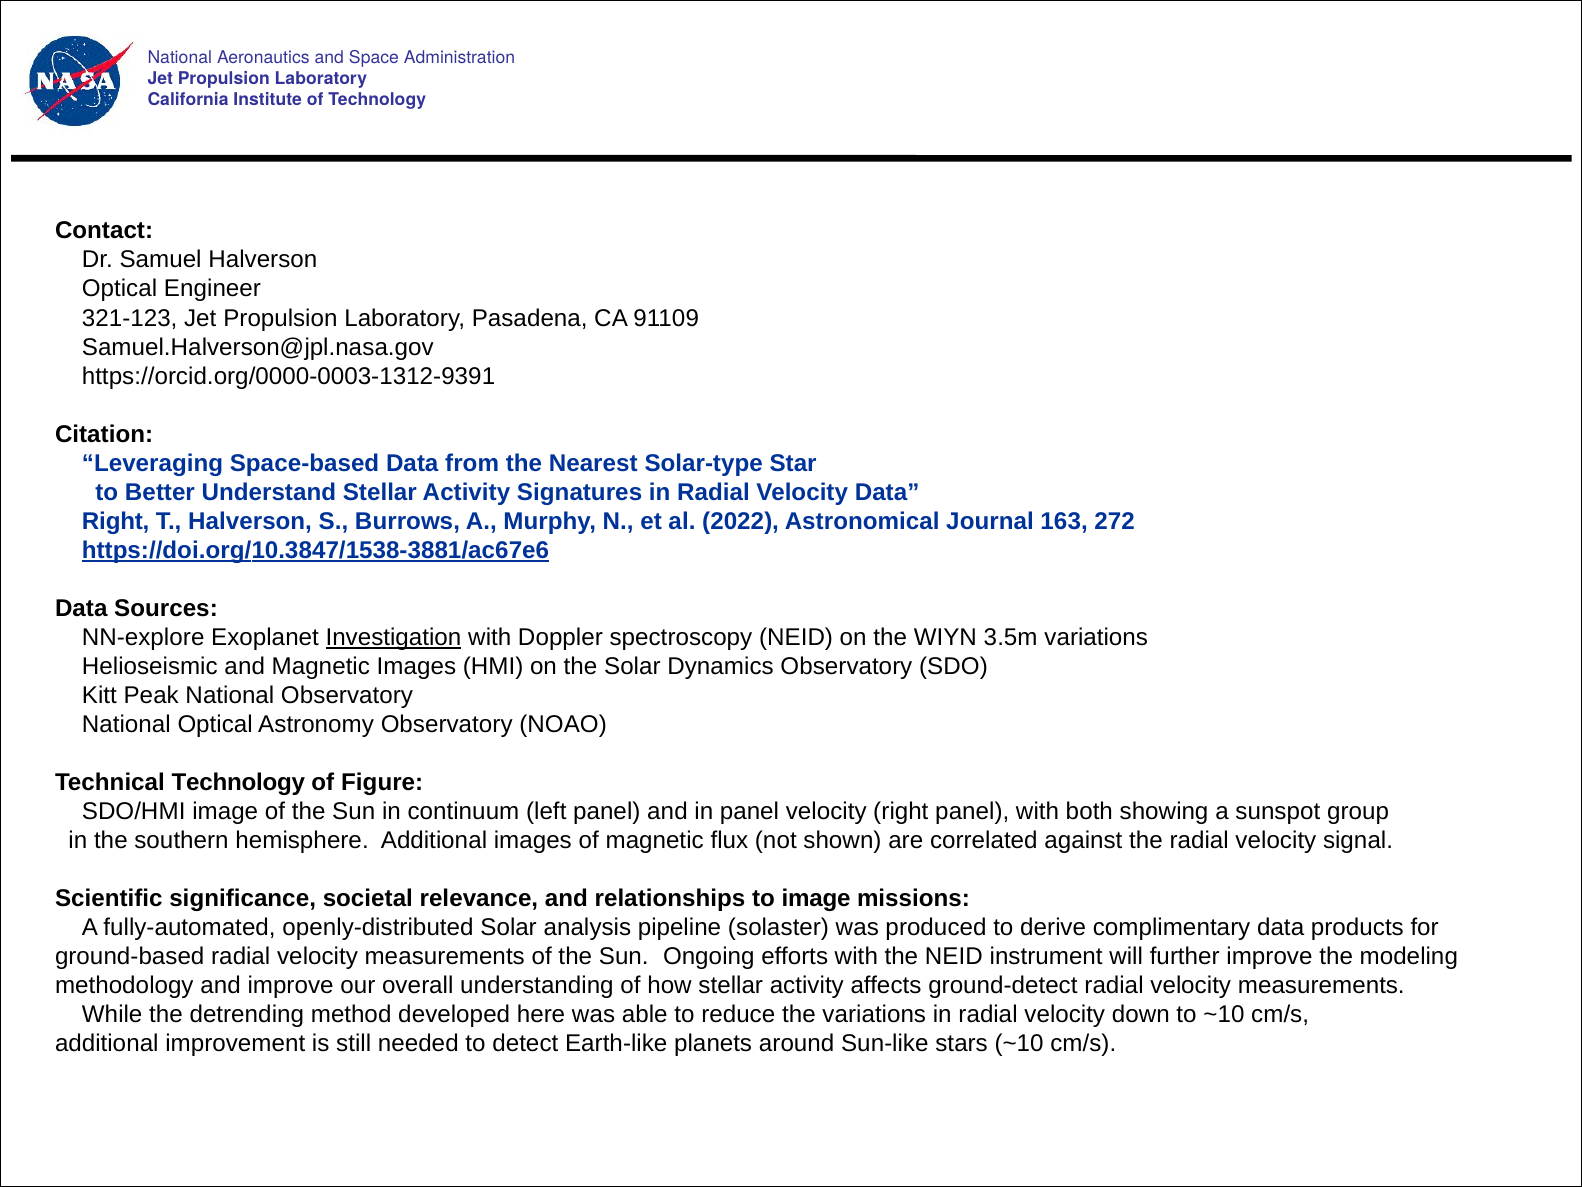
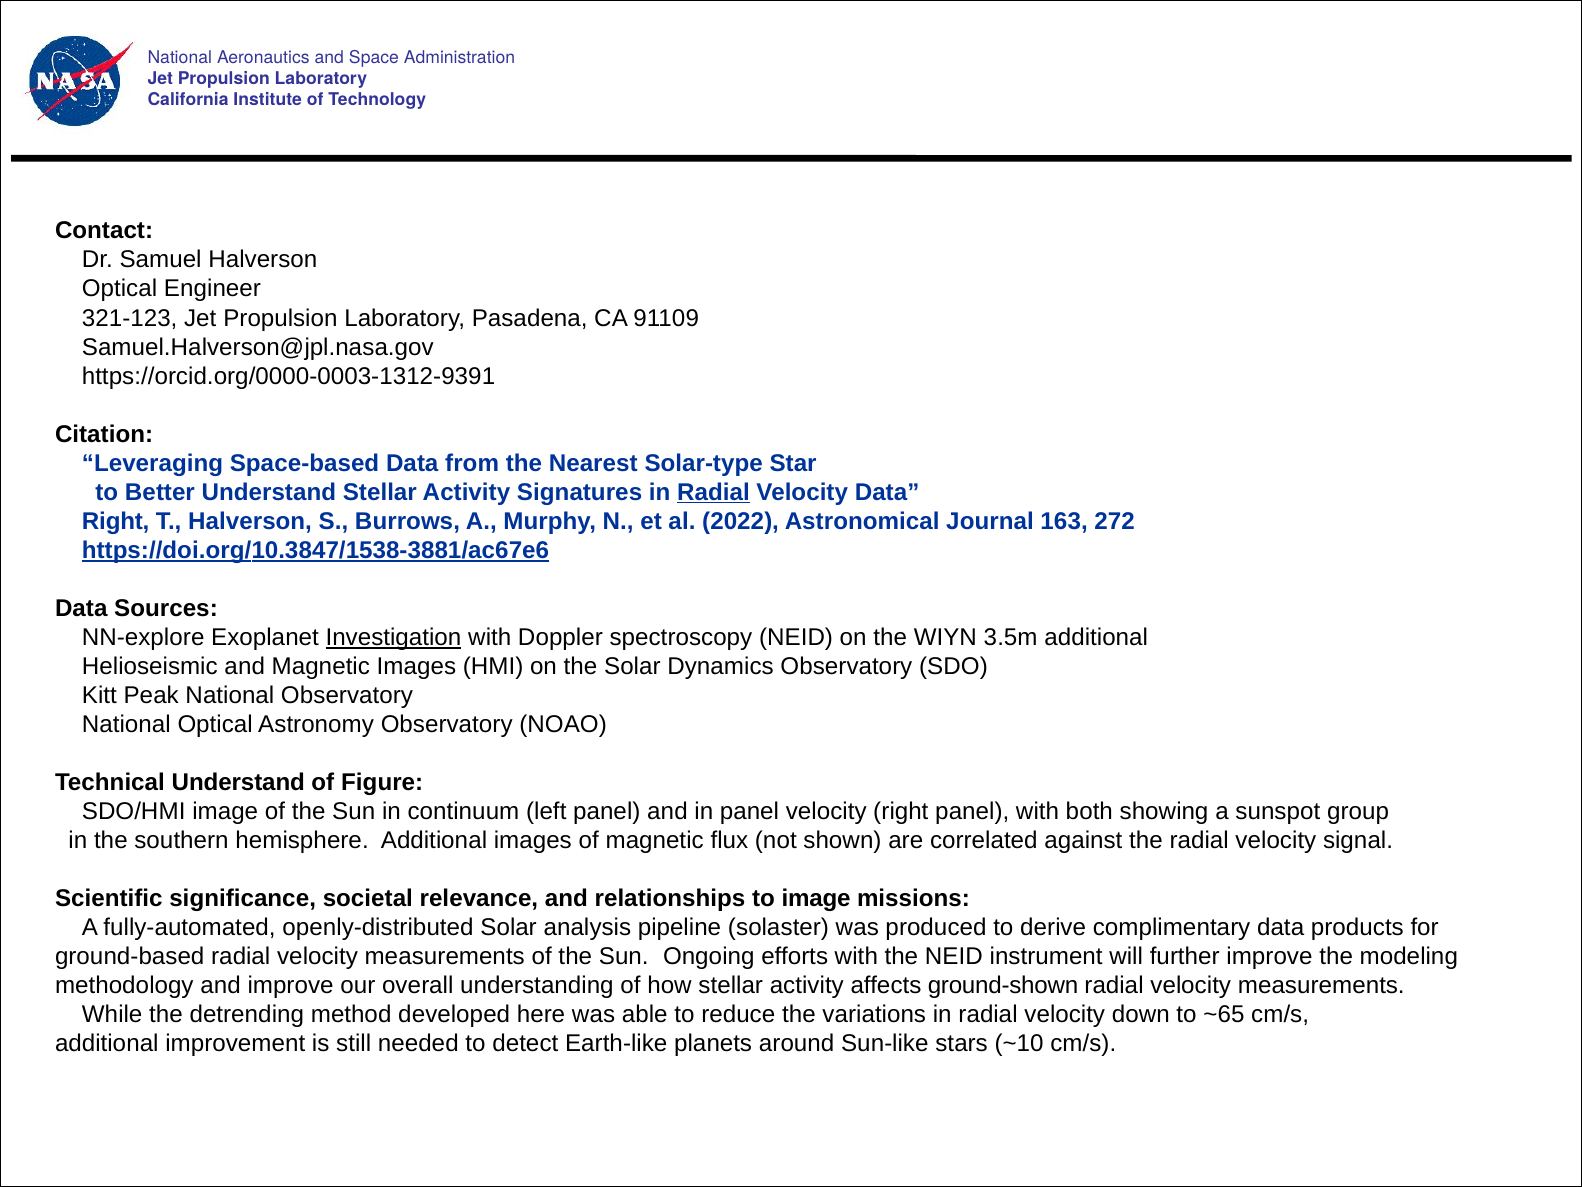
Radial at (713, 492) underline: none -> present
3.5m variations: variations -> additional
Technical Technology: Technology -> Understand
ground-detect: ground-detect -> ground-shown
to ~10: ~10 -> ~65
